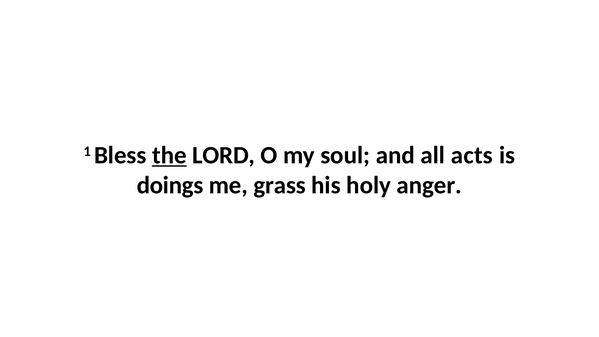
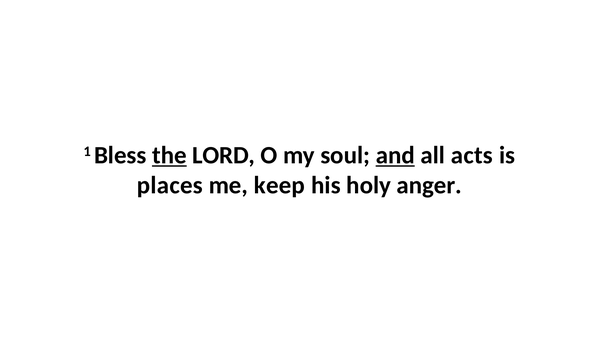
and underline: none -> present
doings: doings -> places
grass: grass -> keep
